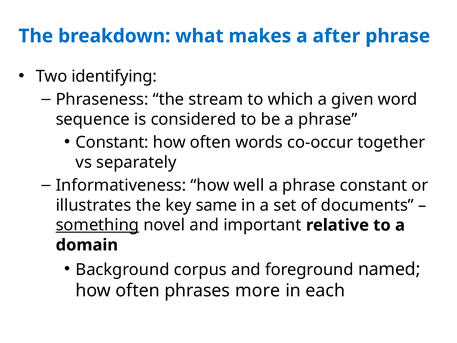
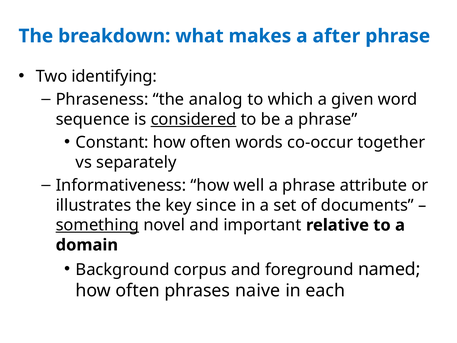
stream: stream -> analog
considered underline: none -> present
phrase constant: constant -> attribute
same: same -> since
more: more -> naive
